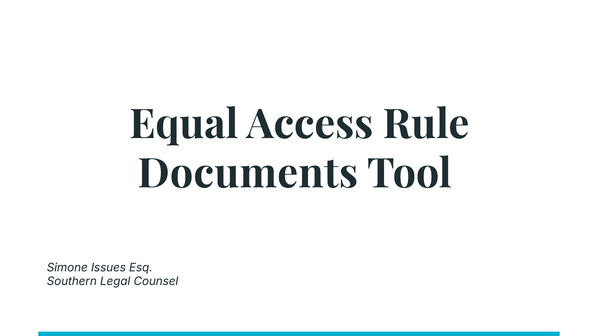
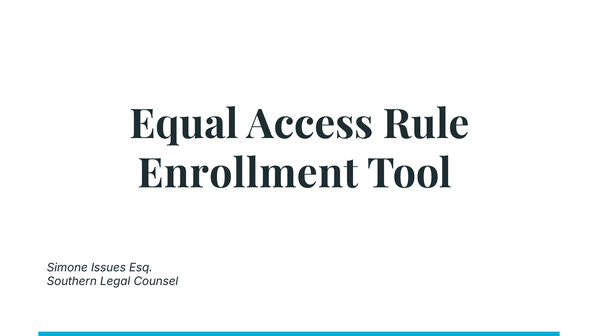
Documents: Documents -> Enrollment
